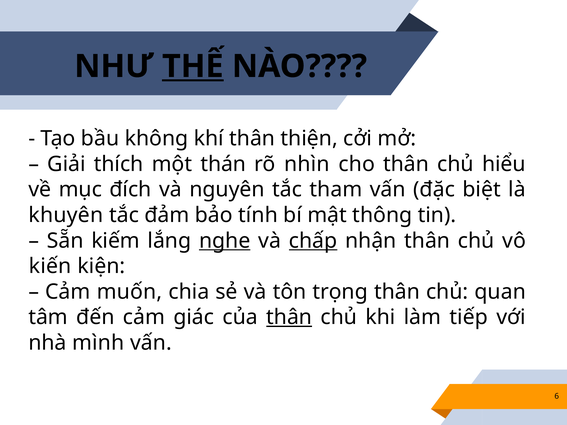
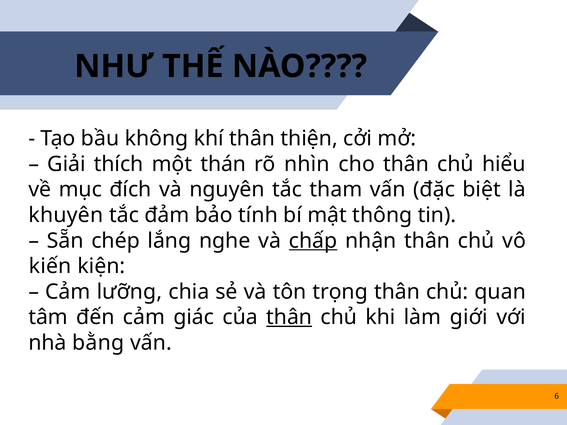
THẾ underline: present -> none
kiếm: kiếm -> chép
nghe underline: present -> none
muốn: muốn -> lưỡng
tiếp: tiếp -> giới
mình: mình -> bằng
